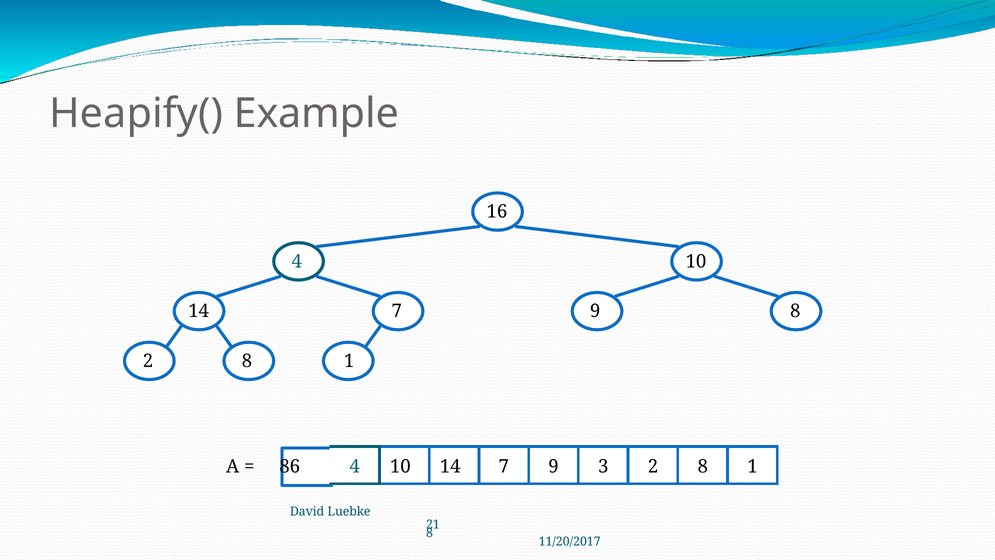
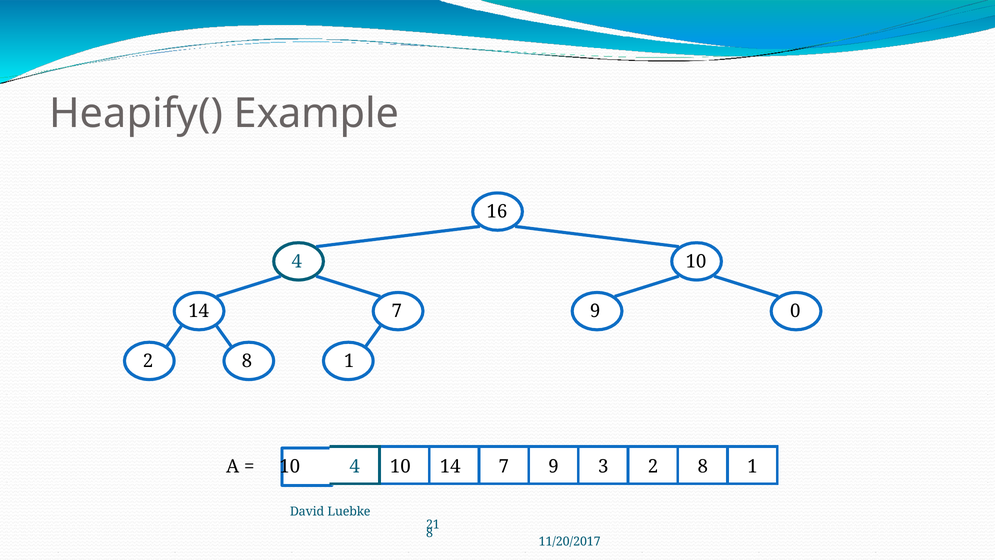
9 8: 8 -> 0
86 at (290, 467): 86 -> 10
